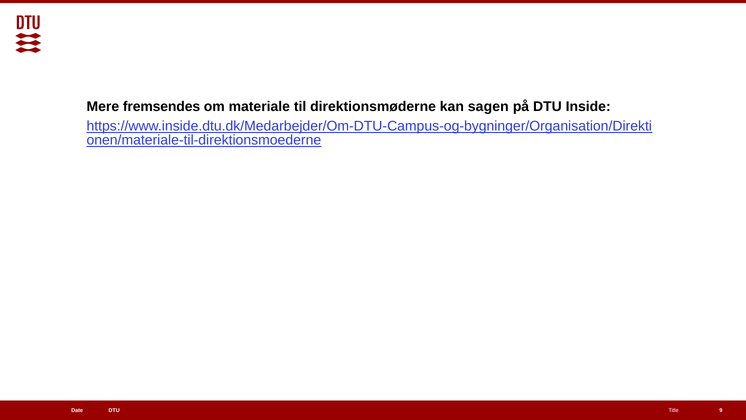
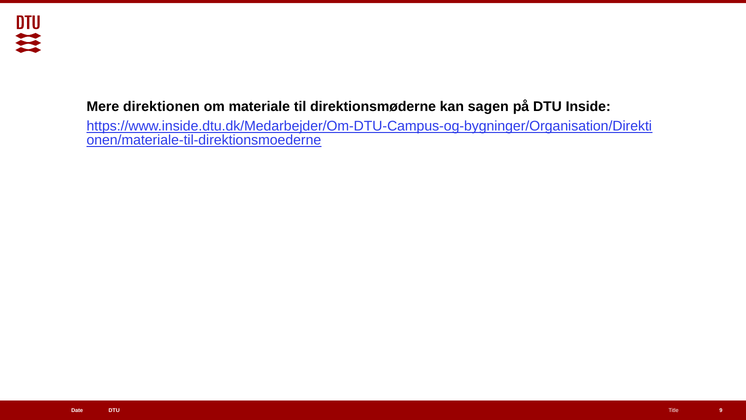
fremsendes: fremsendes -> direktionen
